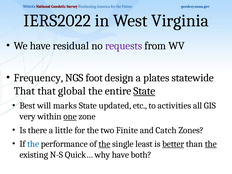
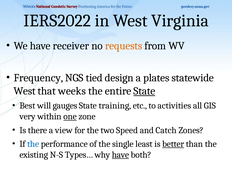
residual: residual -> receiver
requests colour: purple -> orange
foot: foot -> tied
That at (24, 91): That -> West
global: global -> weeks
marks: marks -> gauges
updated: updated -> training
little: little -> view
Finite: Finite -> Speed
the at (105, 144) underline: present -> none
the at (211, 144) underline: present -> none
Quick…: Quick… -> Types…
have at (120, 155) underline: none -> present
